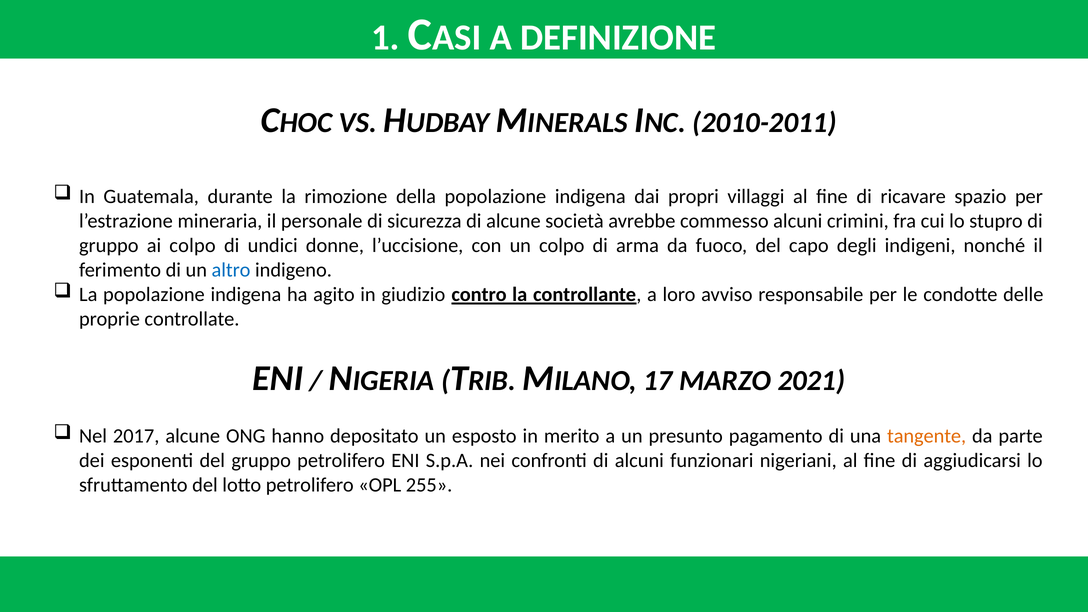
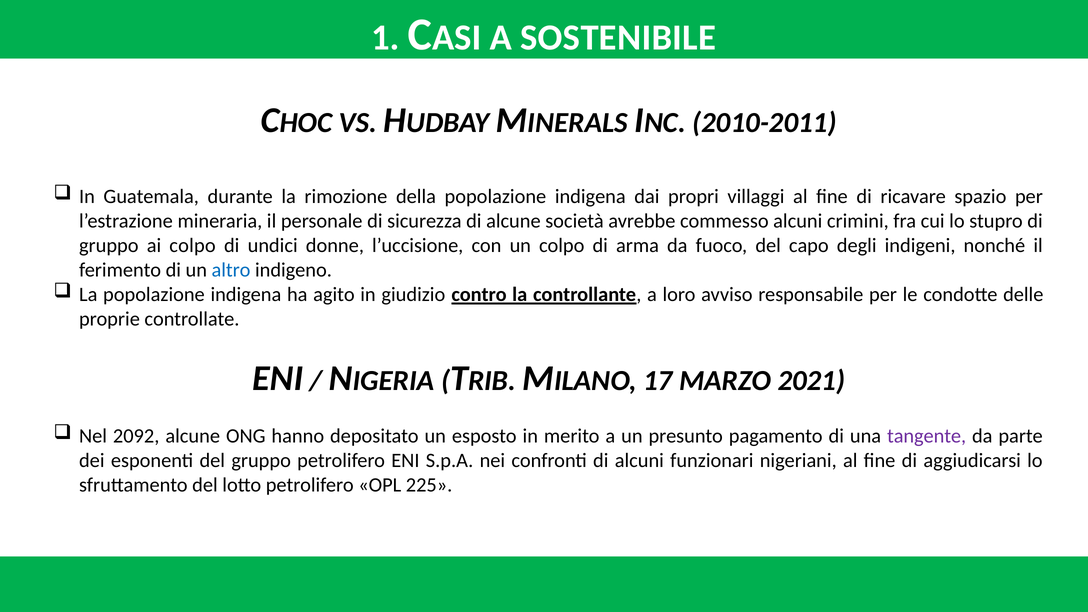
DEFINIZIONE: DEFINIZIONE -> SOSTENIBILE
2017: 2017 -> 2092
tangente colour: orange -> purple
255: 255 -> 225
